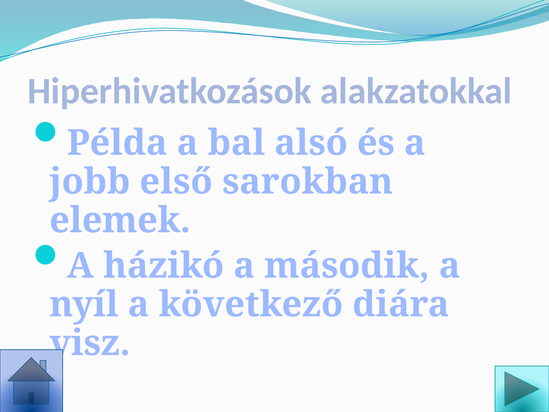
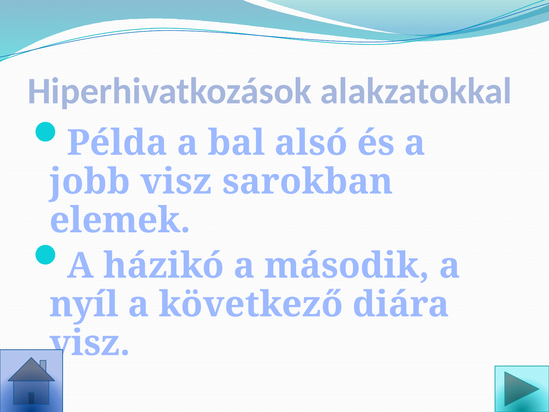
jobb első: első -> visz
